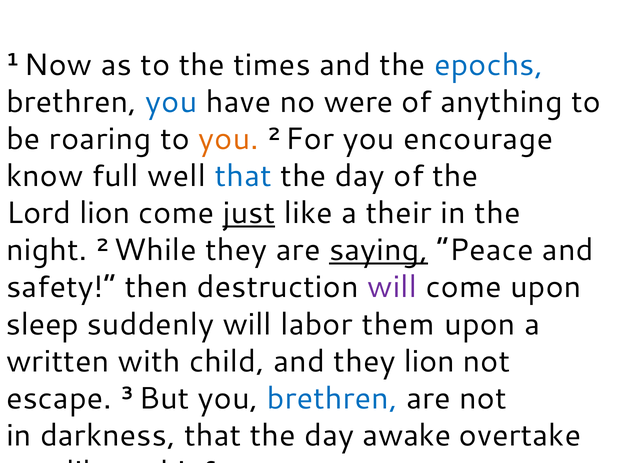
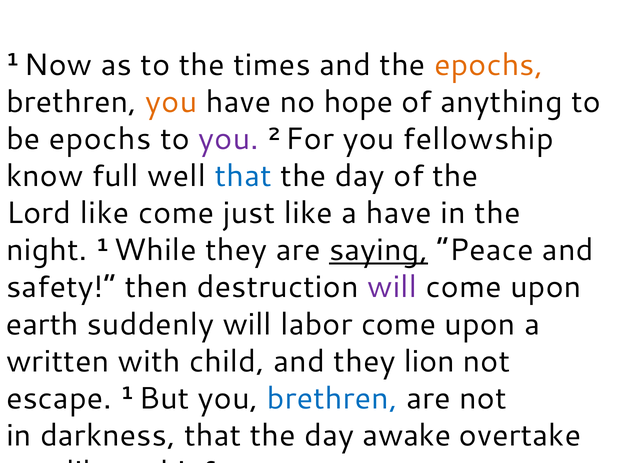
epochs at (489, 65) colour: blue -> orange
you at (171, 102) colour: blue -> orange
were: were -> hope
be roaring: roaring -> epochs
you at (229, 139) colour: orange -> purple
encourage: encourage -> fellowship
Lord lion: lion -> like
just underline: present -> none
a their: their -> have
night 2: 2 -> 1
sleep: sleep -> earth
labor them: them -> come
escape 3: 3 -> 1
